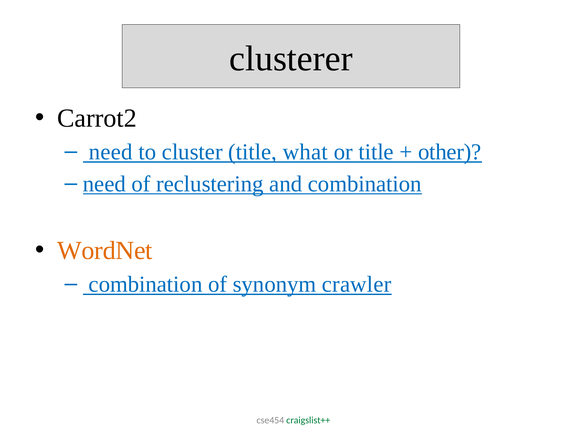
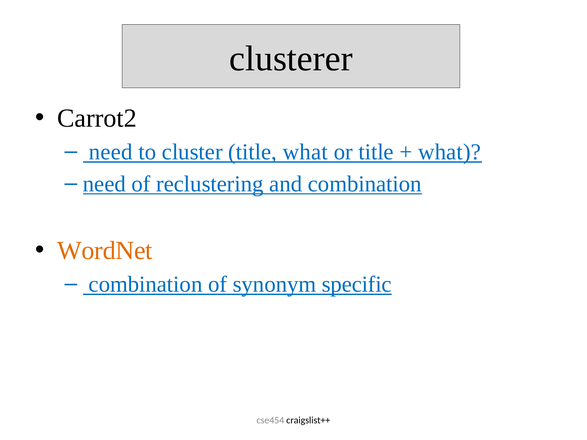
other at (450, 152): other -> what
crawler: crawler -> specific
craigslist++ colour: green -> black
